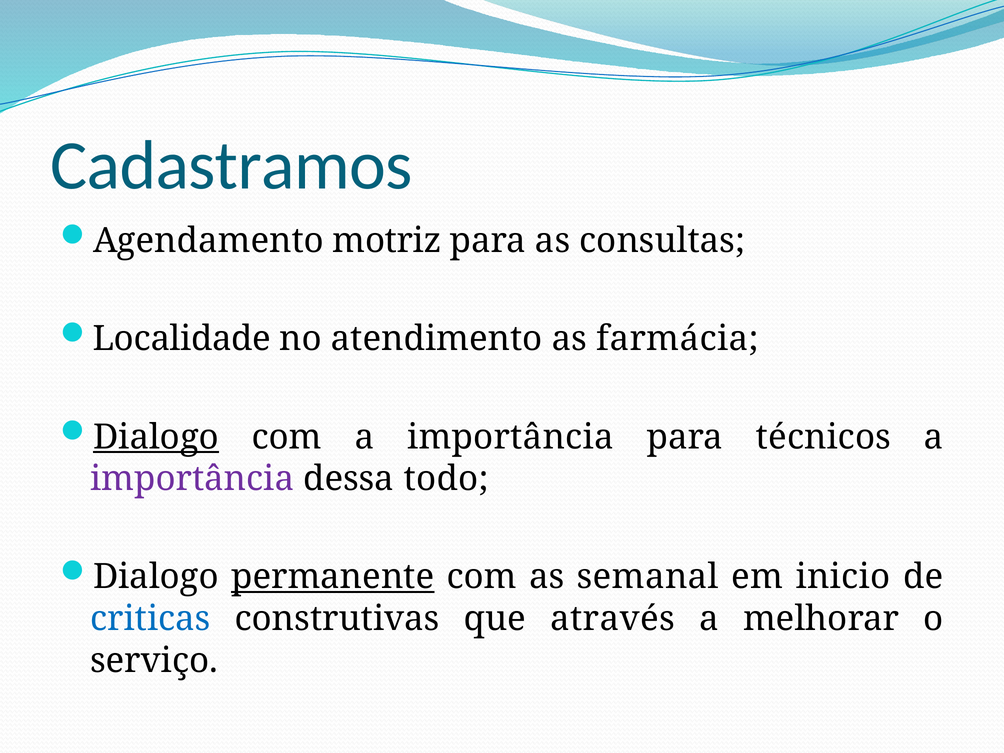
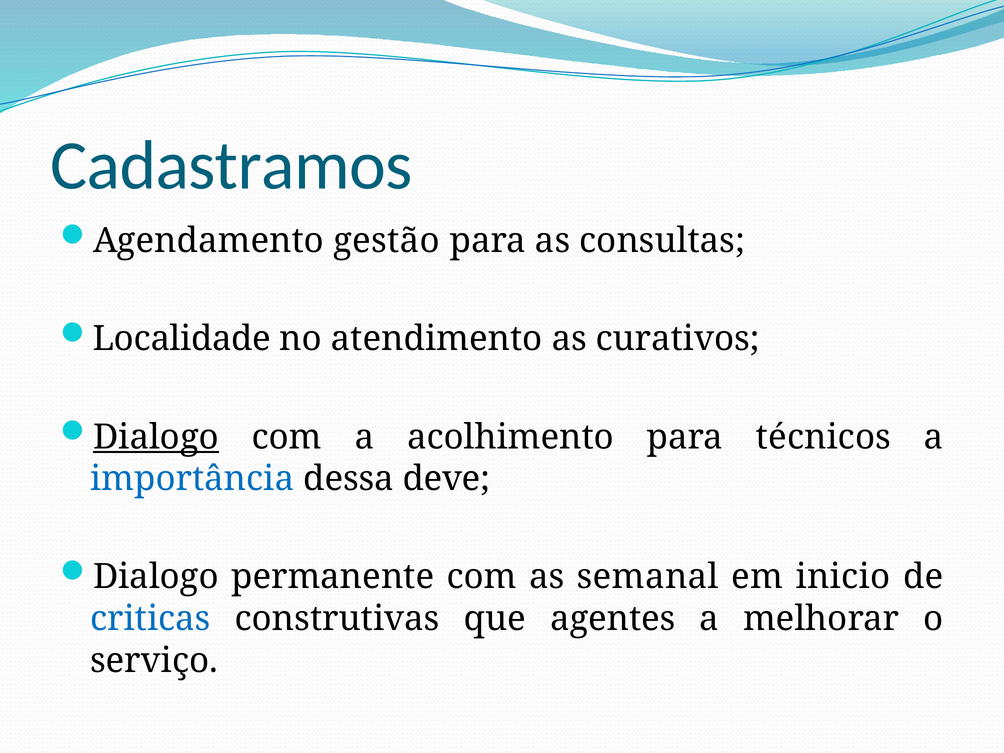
motriz: motriz -> gestão
farmácia: farmácia -> curativos
com a importância: importância -> acolhimento
importância at (192, 479) colour: purple -> blue
todo: todo -> deve
permanente underline: present -> none
através: através -> agentes
